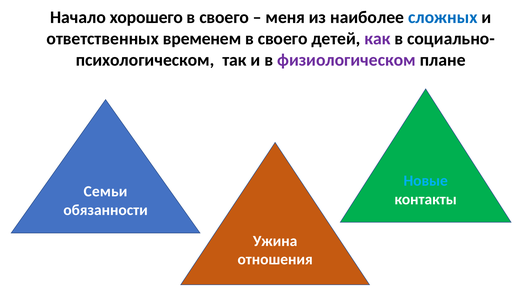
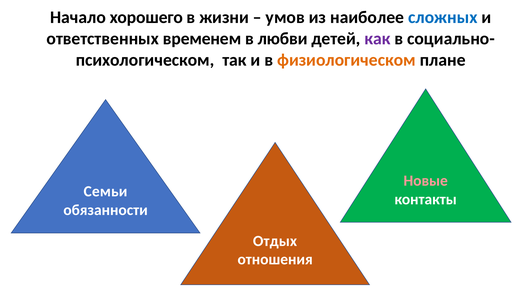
своего at (224, 17): своего -> жизни
меня: меня -> умов
своего at (283, 39): своего -> любви
физиологическом colour: purple -> orange
Новые colour: light blue -> pink
Ужина: Ужина -> Отдых
